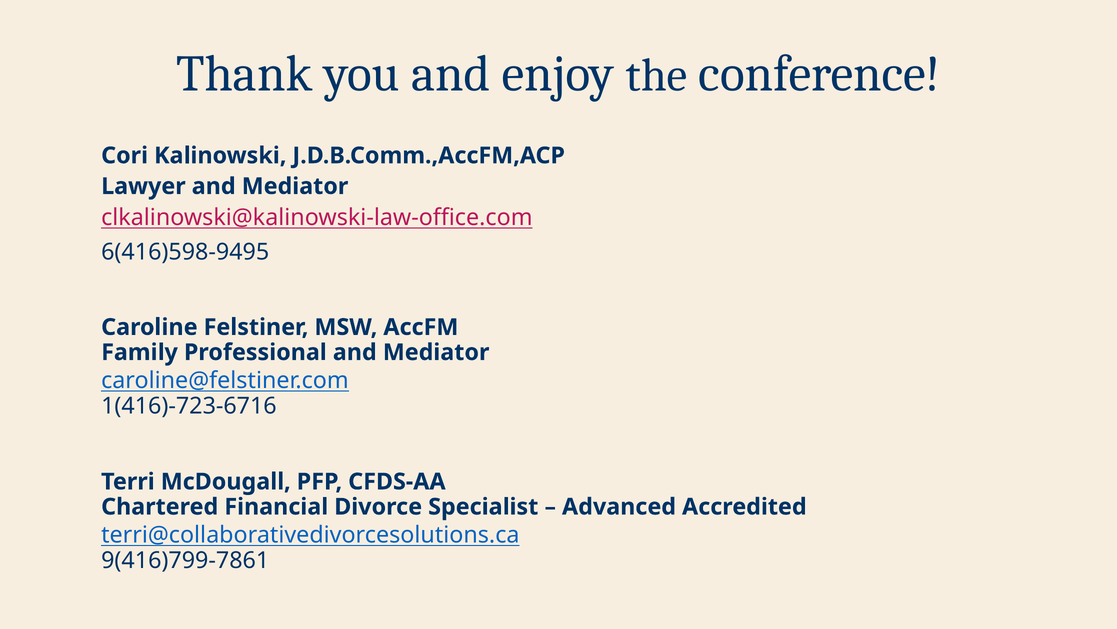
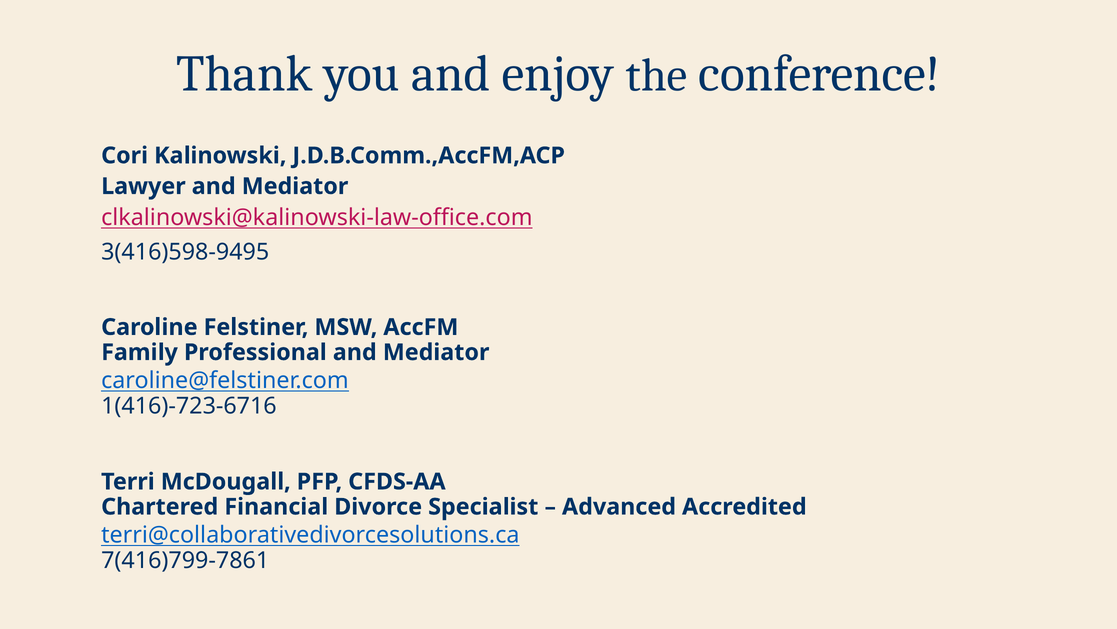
6(416)598-9495: 6(416)598-9495 -> 3(416)598-9495
9(416)799-7861: 9(416)799-7861 -> 7(416)799-7861
